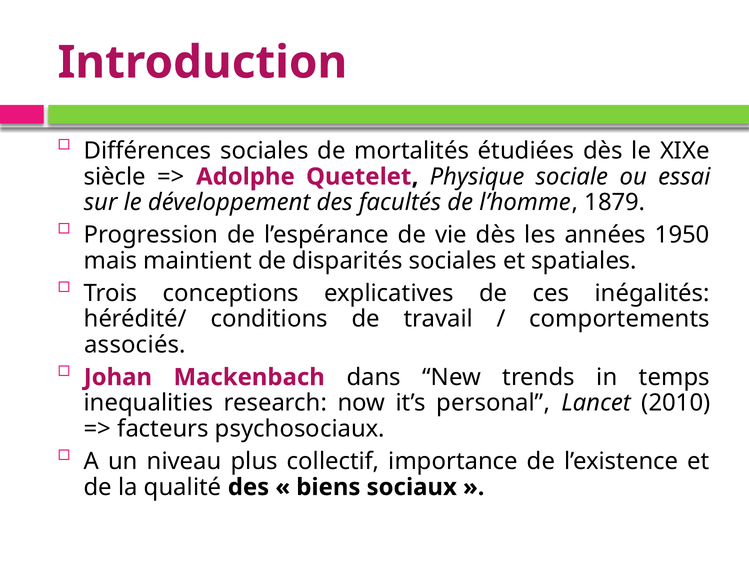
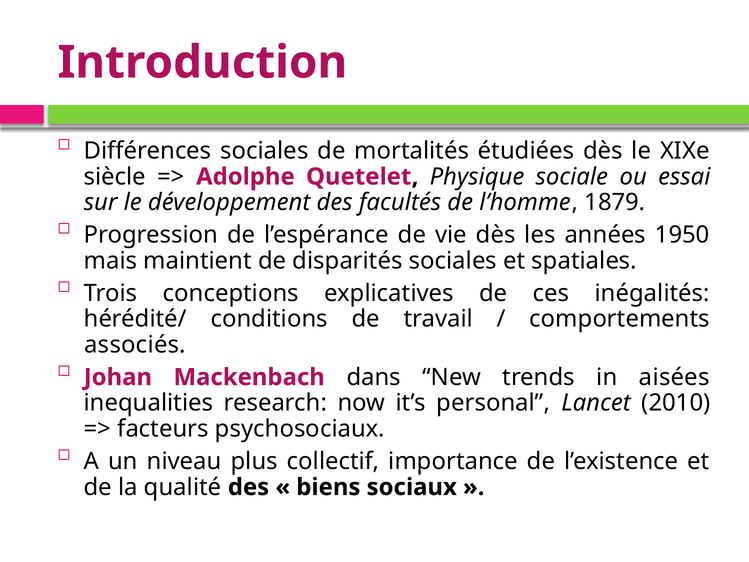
temps: temps -> aisées
